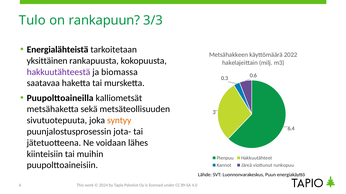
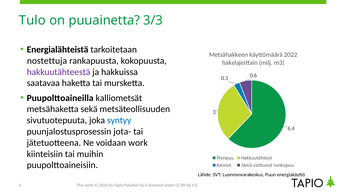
rankapuun: rankapuun -> puuainetta
yksittäinen: yksittäinen -> nostettuja
biomassa: biomassa -> hakkuissa
syntyy colour: orange -> blue
voidaan lähes: lähes -> work
